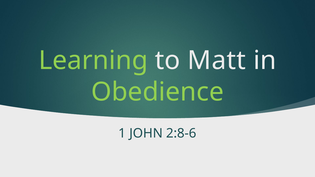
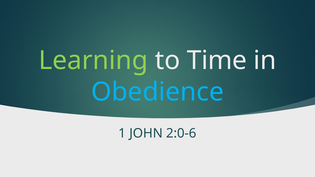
Matt: Matt -> Time
Obedience colour: light green -> light blue
2:8-6: 2:8-6 -> 2:0-6
